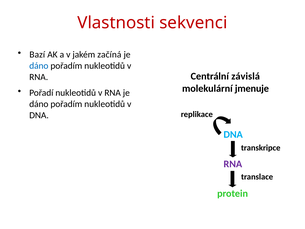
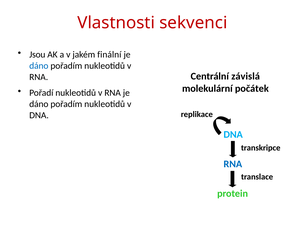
Bazí: Bazí -> Jsou
začíná: začíná -> finální
jmenuje: jmenuje -> počátek
RNA at (233, 164) colour: purple -> blue
